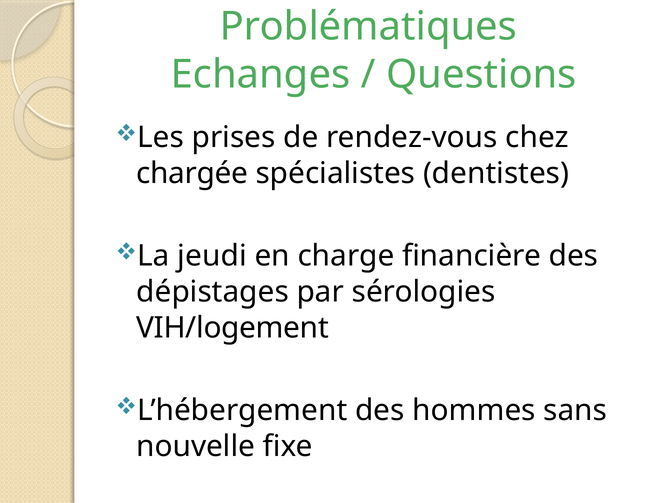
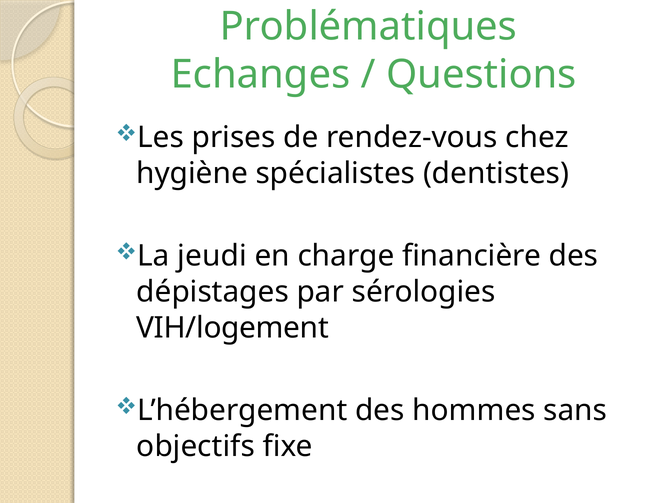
chargée: chargée -> hygiène
nouvelle: nouvelle -> objectifs
